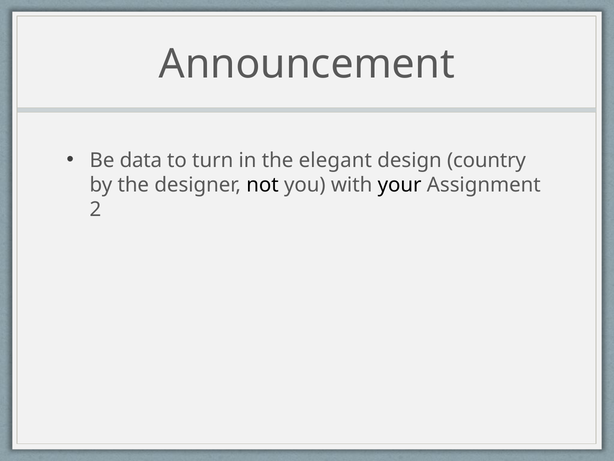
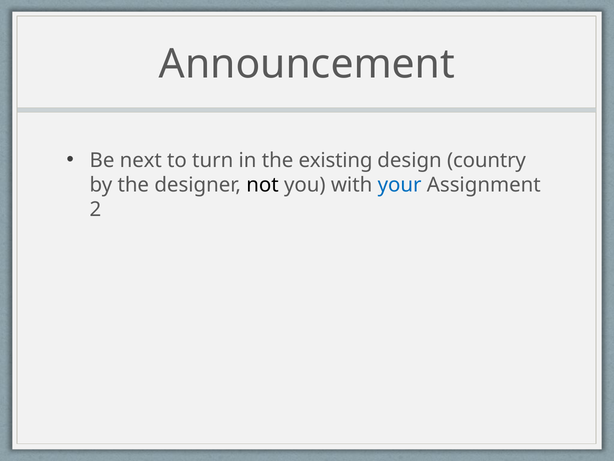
data: data -> next
elegant: elegant -> existing
your colour: black -> blue
